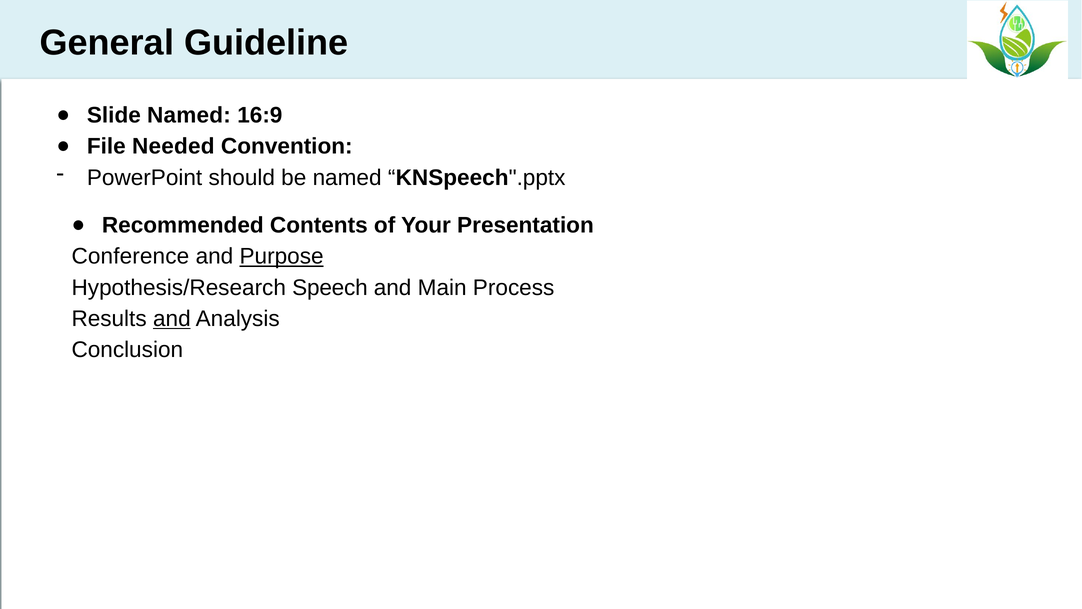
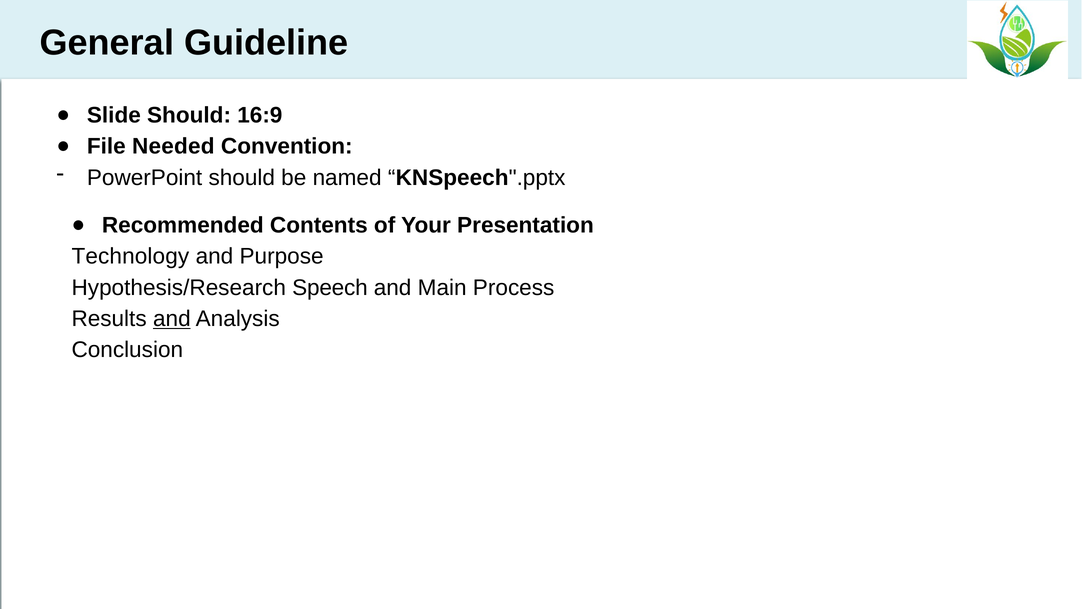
Slide Named: Named -> Should
Conference: Conference -> Technology
Purpose underline: present -> none
